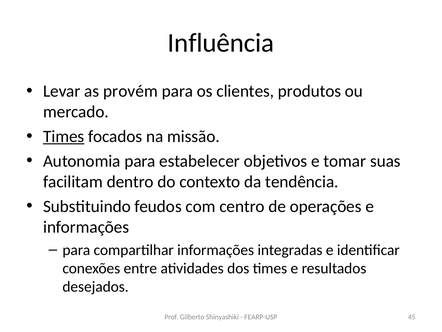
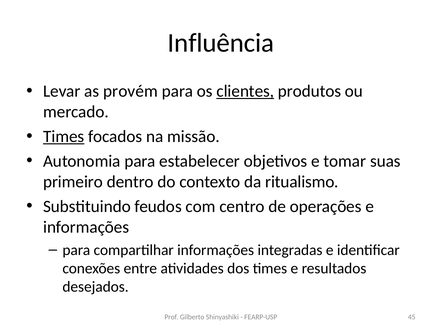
clientes underline: none -> present
facilitam: facilitam -> primeiro
tendência: tendência -> ritualismo
